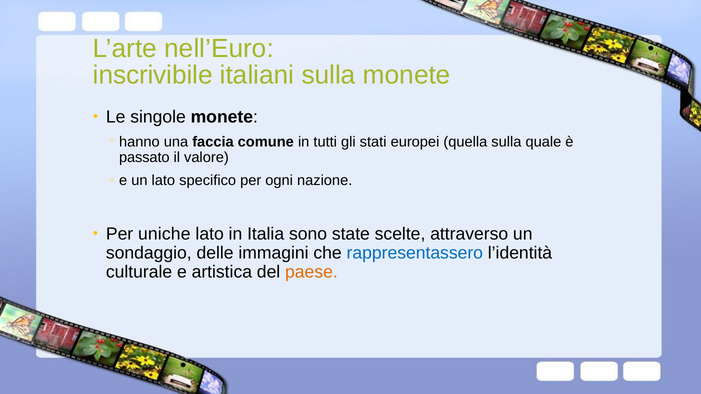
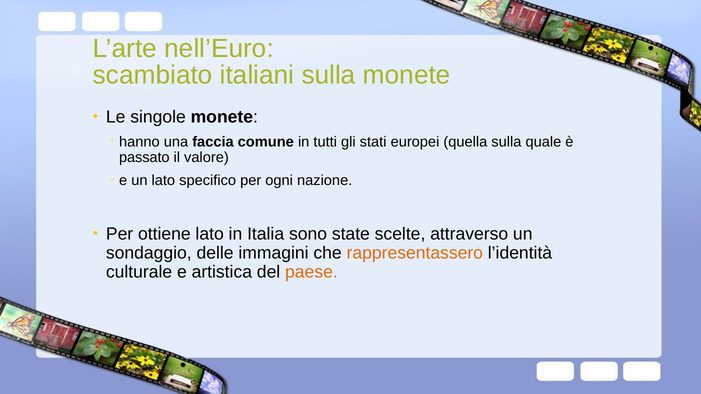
inscrivibile: inscrivibile -> scambiato
uniche: uniche -> ottiene
rappresentassero colour: blue -> orange
